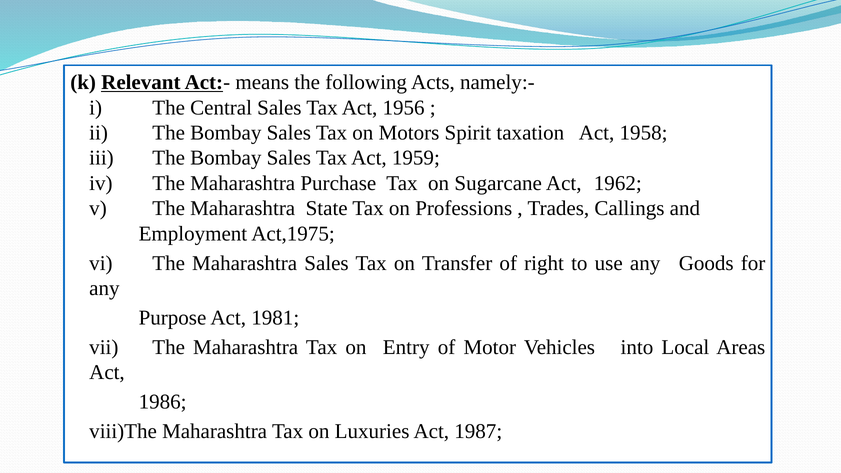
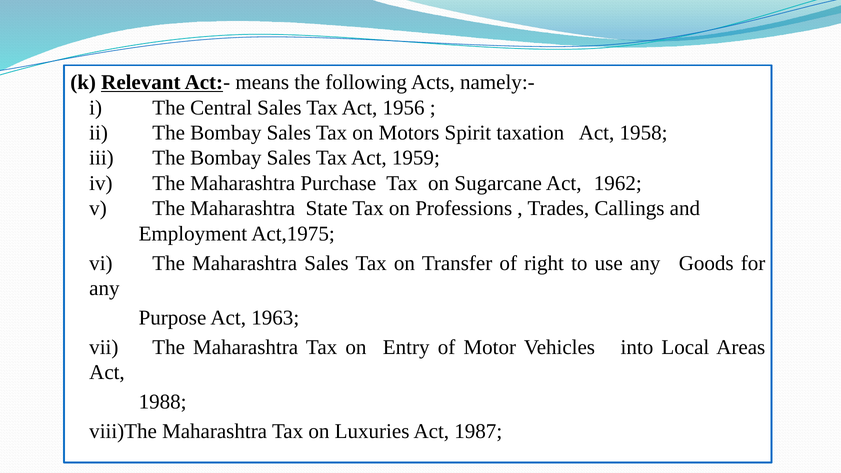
1981: 1981 -> 1963
1986: 1986 -> 1988
